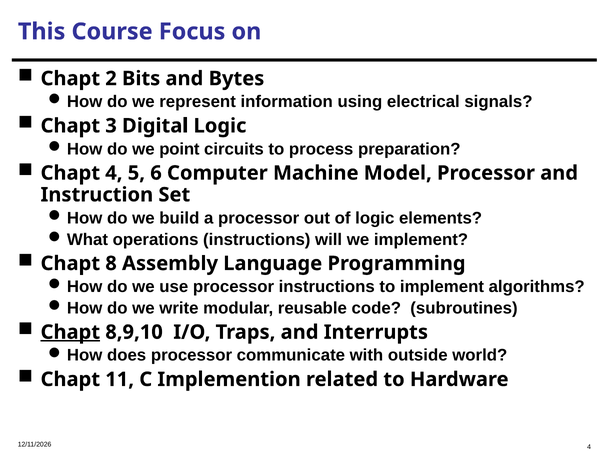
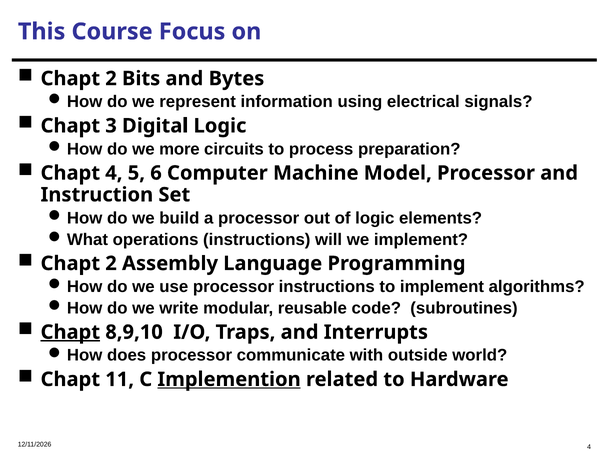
point: point -> more
8 at (111, 263): 8 -> 2
Implemention underline: none -> present
